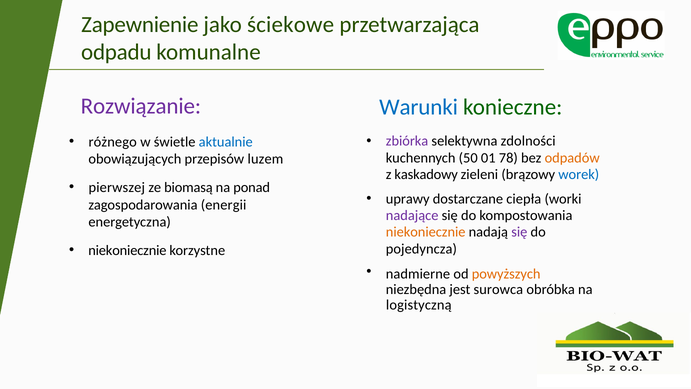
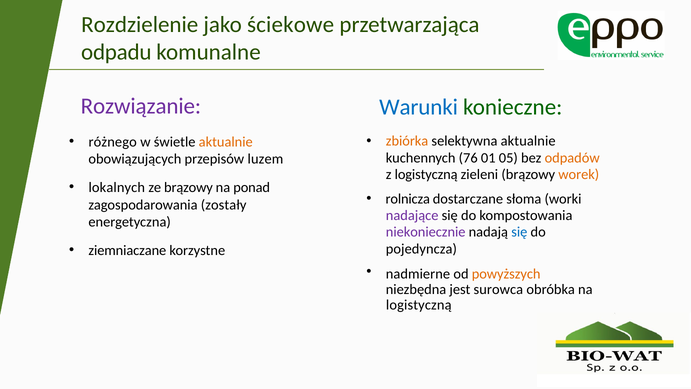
Zapewnienie: Zapewnienie -> Rozdzielenie
zbiórka colour: purple -> orange
selektywna zdolności: zdolności -> aktualnie
aktualnie at (226, 142) colour: blue -> orange
50: 50 -> 76
78: 78 -> 05
z kaskadowy: kaskadowy -> logistyczną
worek colour: blue -> orange
pierwszej: pierwszej -> lokalnych
ze biomasą: biomasą -> brązowy
uprawy: uprawy -> rolnicza
ciepła: ciepła -> słoma
energii: energii -> zostały
niekoniecznie at (426, 232) colour: orange -> purple
się at (519, 232) colour: purple -> blue
niekoniecznie at (127, 250): niekoniecznie -> ziemniaczane
